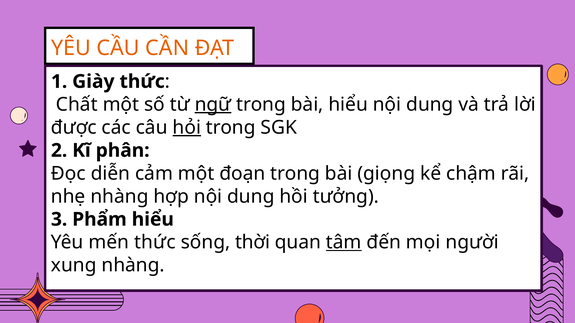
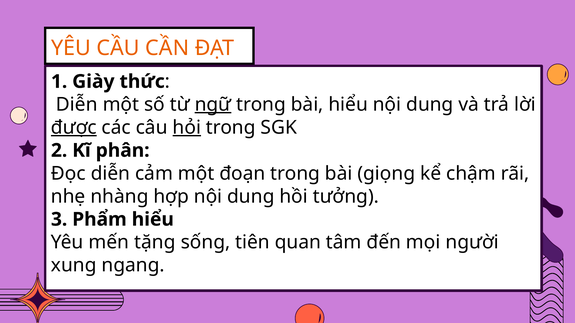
Chất at (77, 105): Chất -> Diễn
được underline: none -> present
mến thức: thức -> tặng
thời: thời -> tiên
tâm underline: present -> none
xung nhàng: nhàng -> ngang
